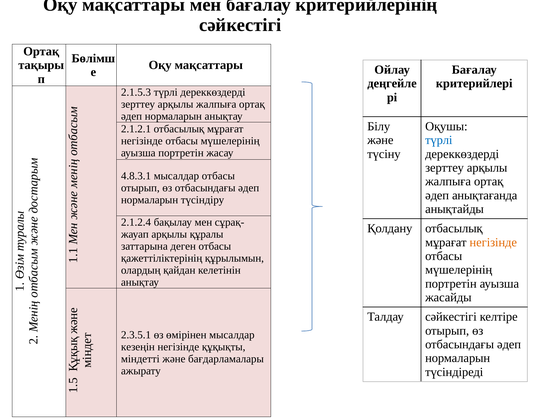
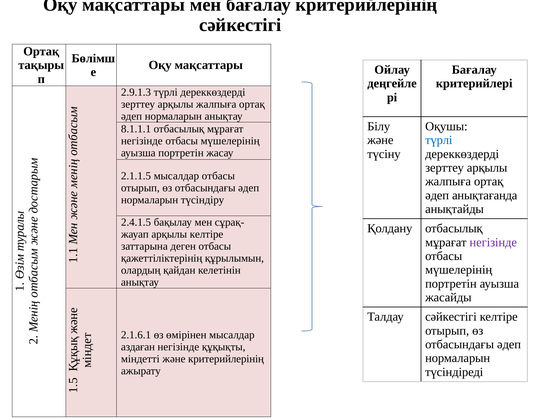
2.1.5.3: 2.1.5.3 -> 2.9.1.3
2.1.2.1: 2.1.2.1 -> 8.1.1.1
4.8.3.1: 4.8.3.1 -> 2.1.1.5
2.1.2.4: 2.1.2.4 -> 2.4.1.5
арқылы құралы: құралы -> келтіре
негізінде at (493, 242) colour: orange -> purple
2.3.5.1: 2.3.5.1 -> 2.1.6.1
кезеңін: кезеңін -> аздаған
және бағдарламалары: бағдарламалары -> критерийлерінің
